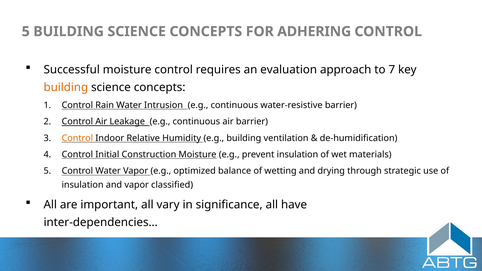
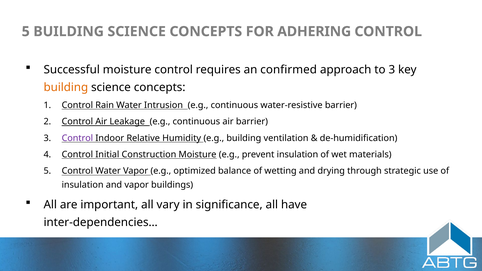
evaluation: evaluation -> confirmed
to 7: 7 -> 3
Control at (77, 138) colour: orange -> purple
classified: classified -> buildings
